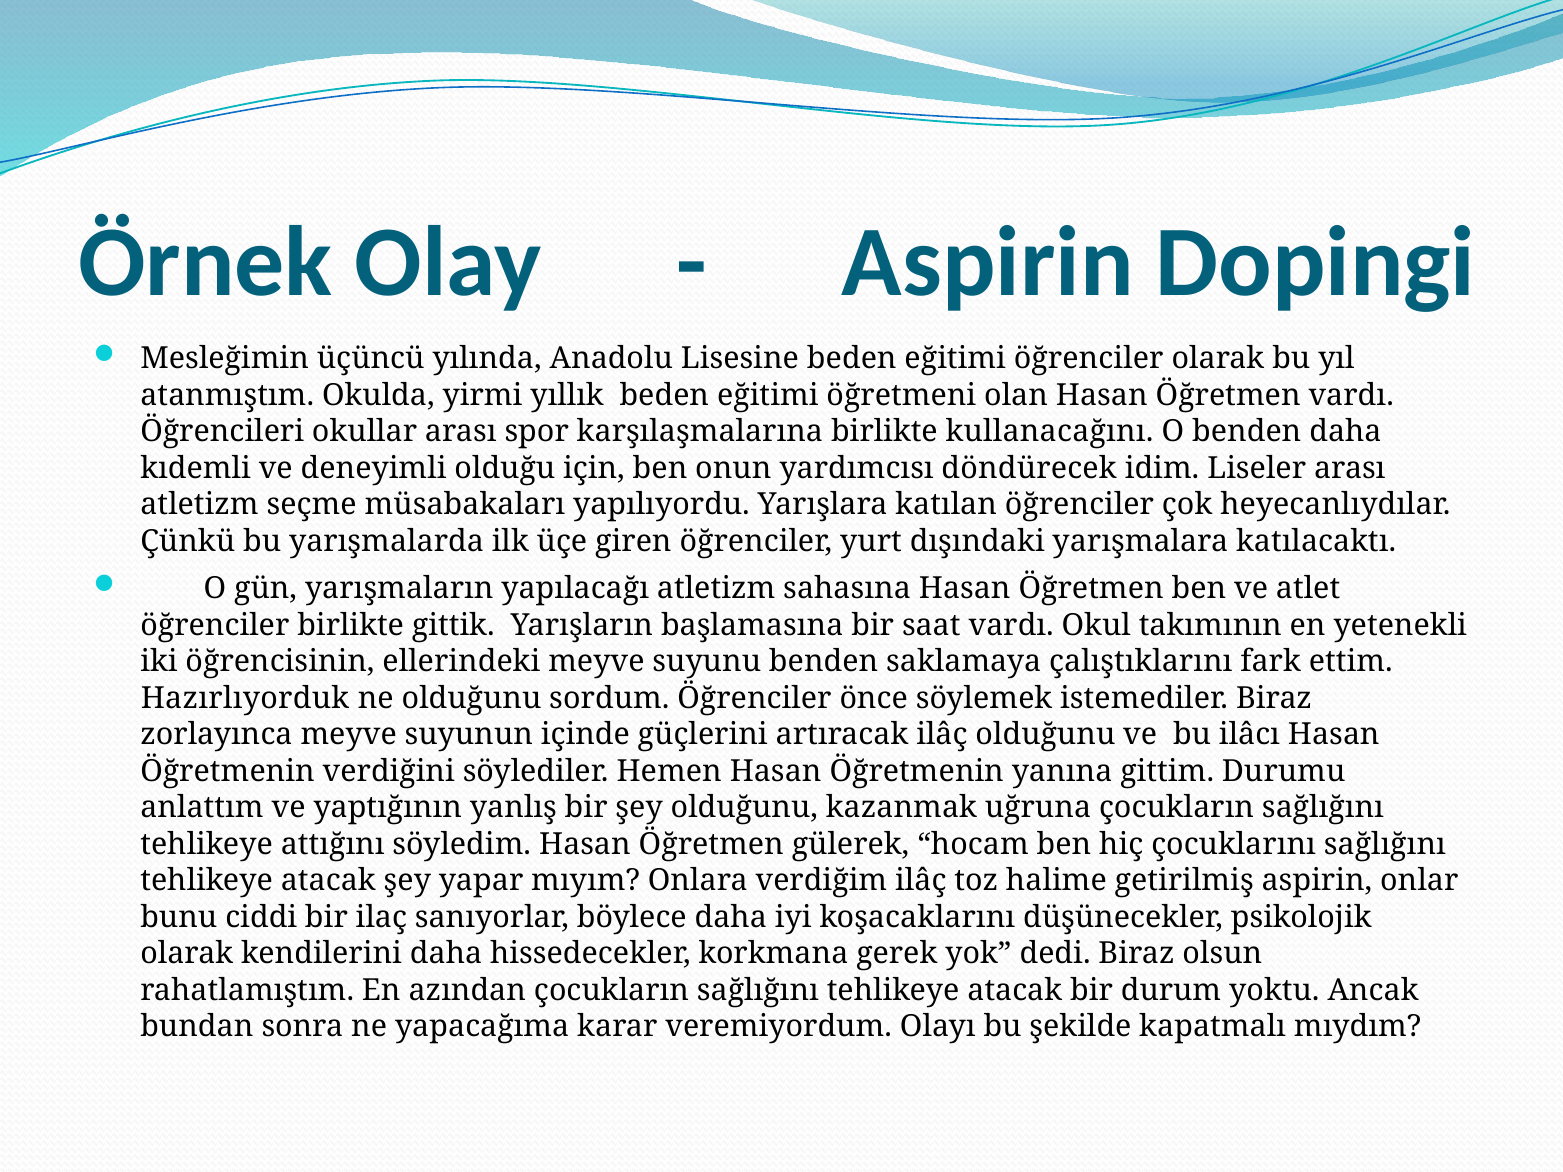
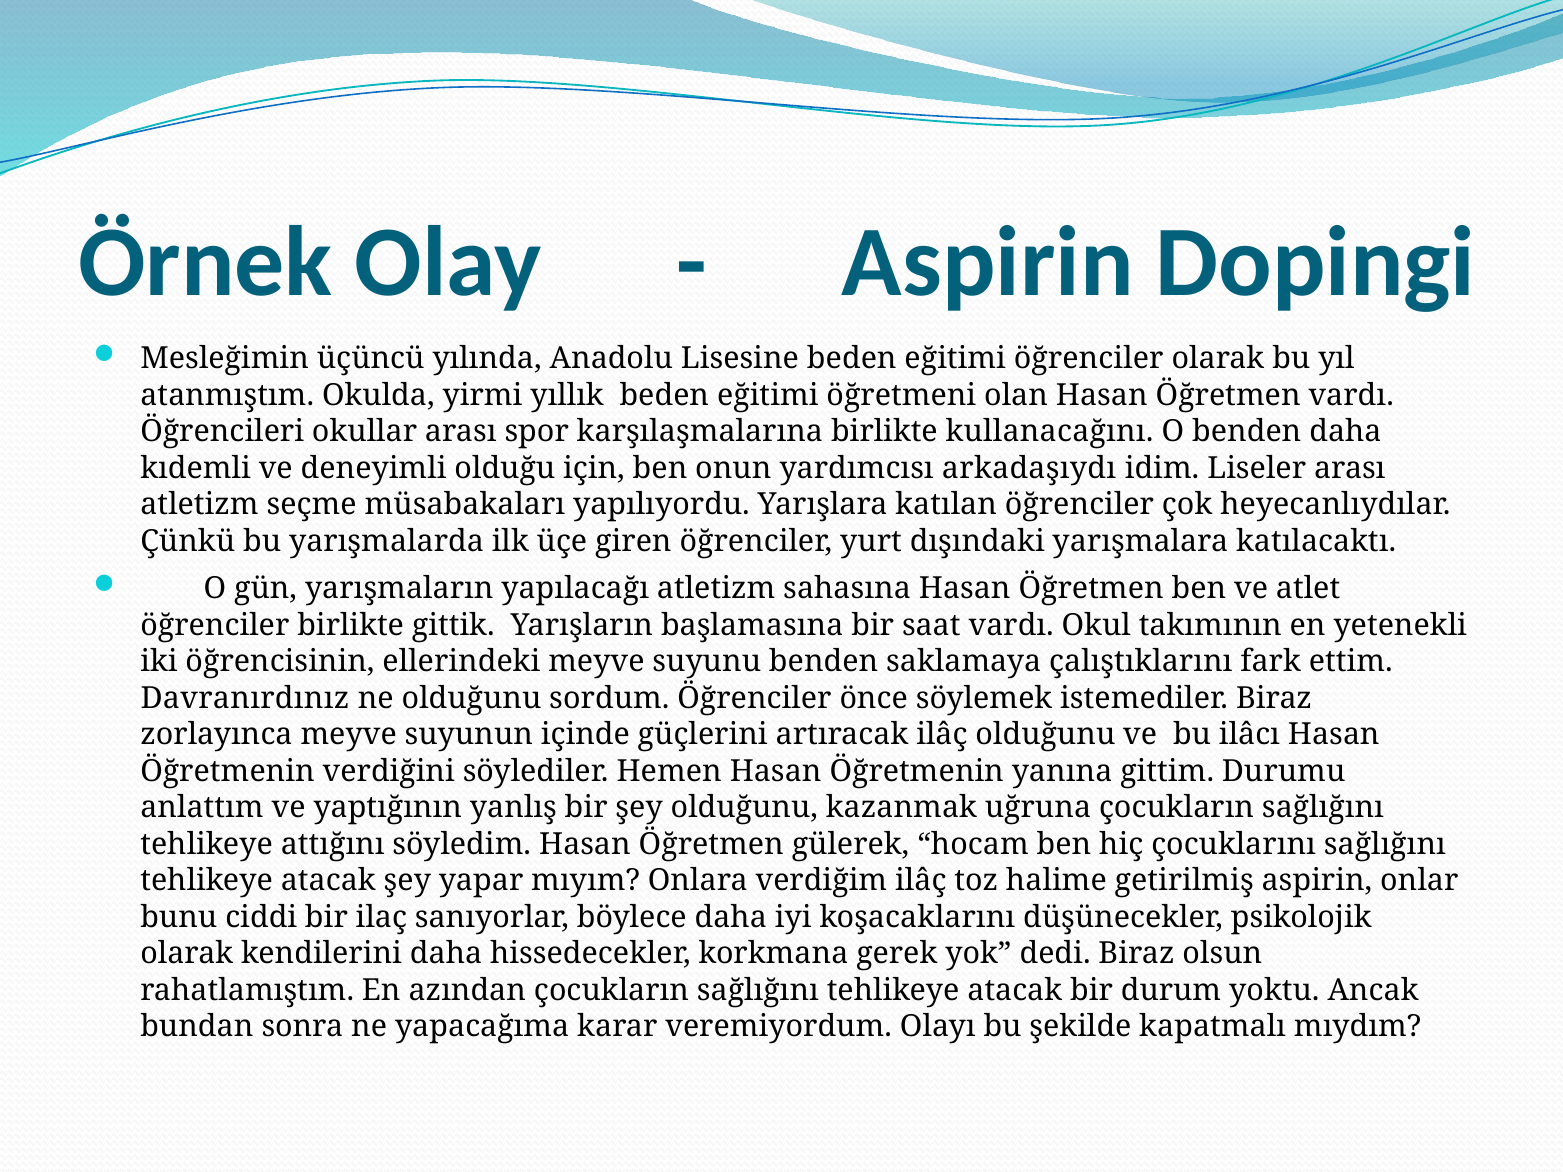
döndürecek: döndürecek -> arkadaşıydı
Hazırlıyorduk: Hazırlıyorduk -> Davranırdınız
